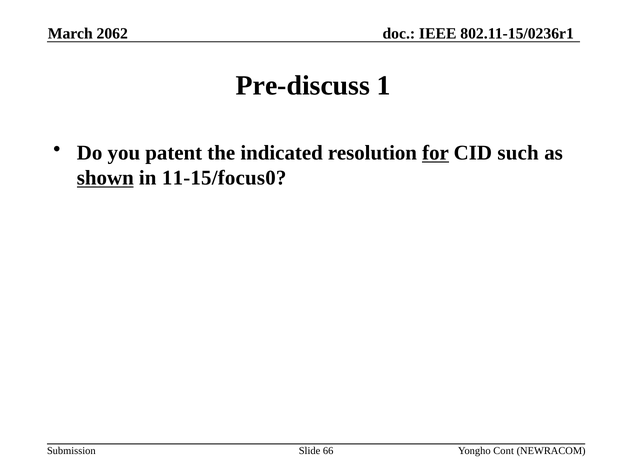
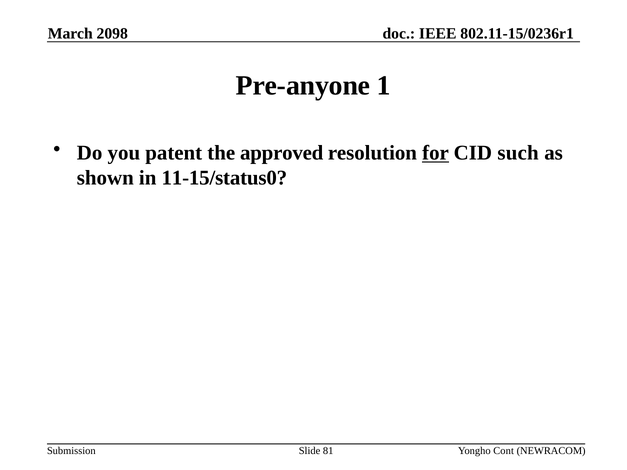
2062: 2062 -> 2098
Pre-discuss: Pre-discuss -> Pre-anyone
indicated: indicated -> approved
shown underline: present -> none
11-15/focus0: 11-15/focus0 -> 11-15/status0
66: 66 -> 81
